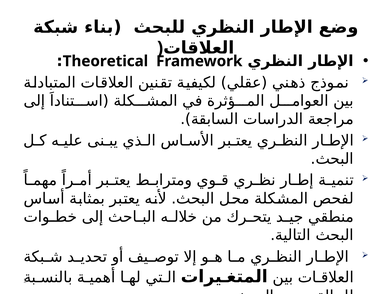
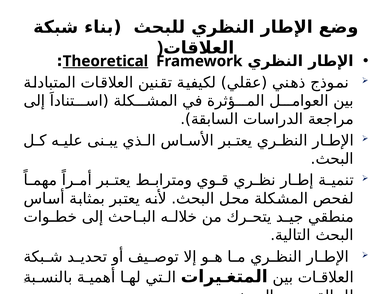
Theoretical underline: none -> present
